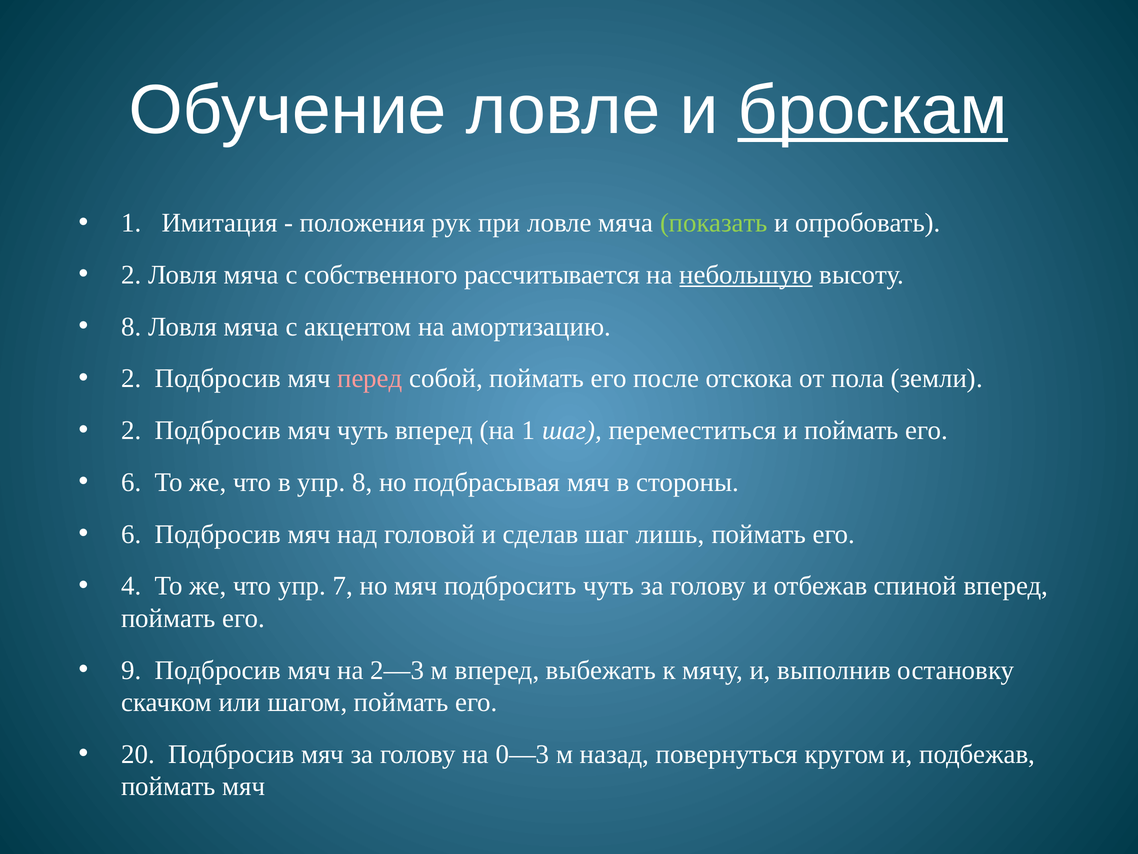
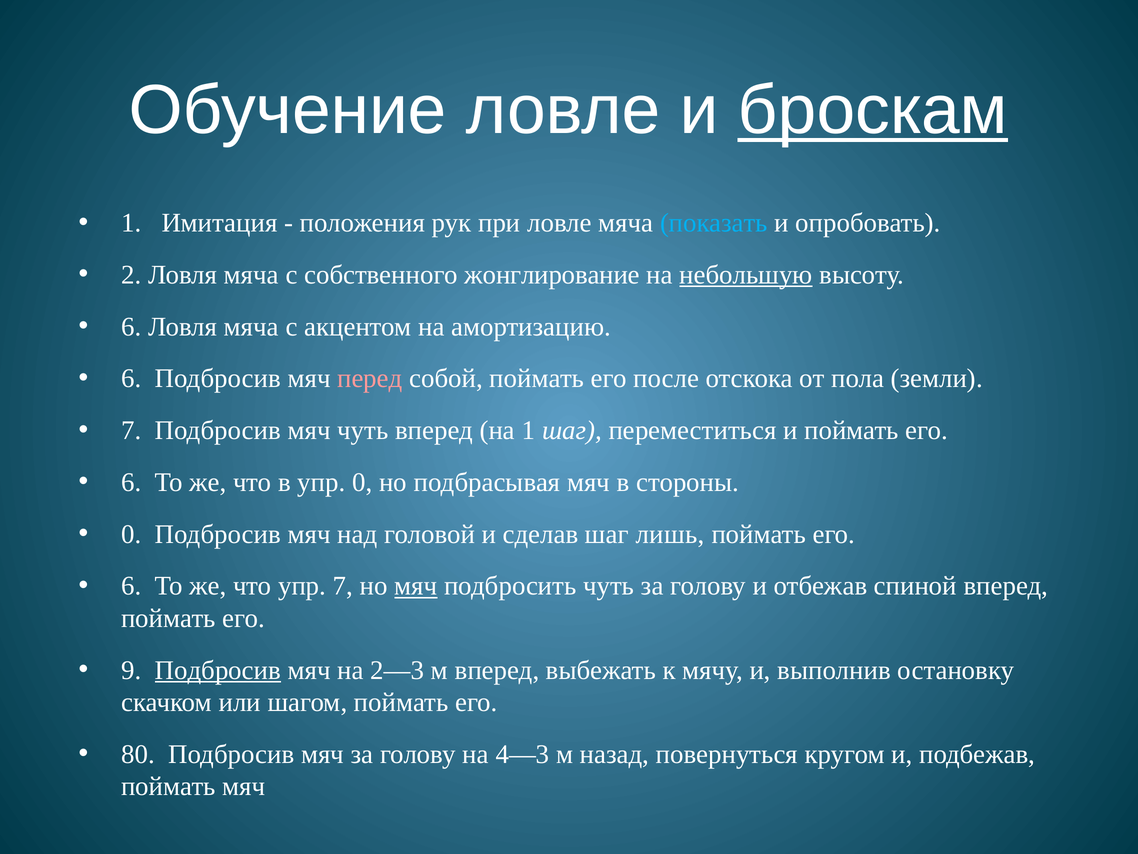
показать colour: light green -> light blue
рассчитывается: рассчитывается -> жонглирование
8 at (131, 327): 8 -> 6
2 at (131, 378): 2 -> 6
2 at (131, 430): 2 -> 7
упр 8: 8 -> 0
6 at (131, 534): 6 -> 0
4 at (131, 586): 4 -> 6
мяч at (416, 586) underline: none -> present
Подбросив at (218, 670) underline: none -> present
20: 20 -> 80
0—3: 0—3 -> 4—3
